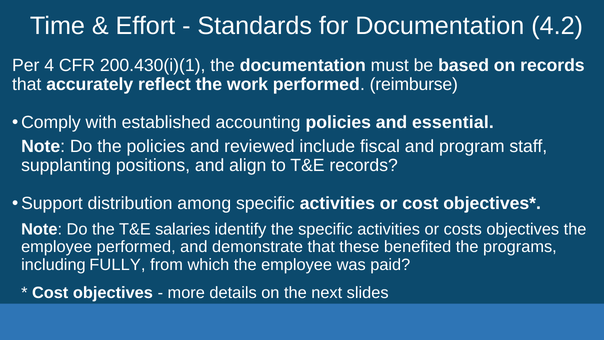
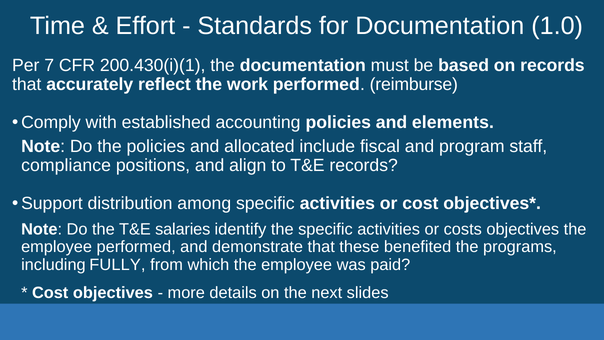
4.2: 4.2 -> 1.0
4: 4 -> 7
essential: essential -> elements
reviewed: reviewed -> allocated
supplanting: supplanting -> compliance
